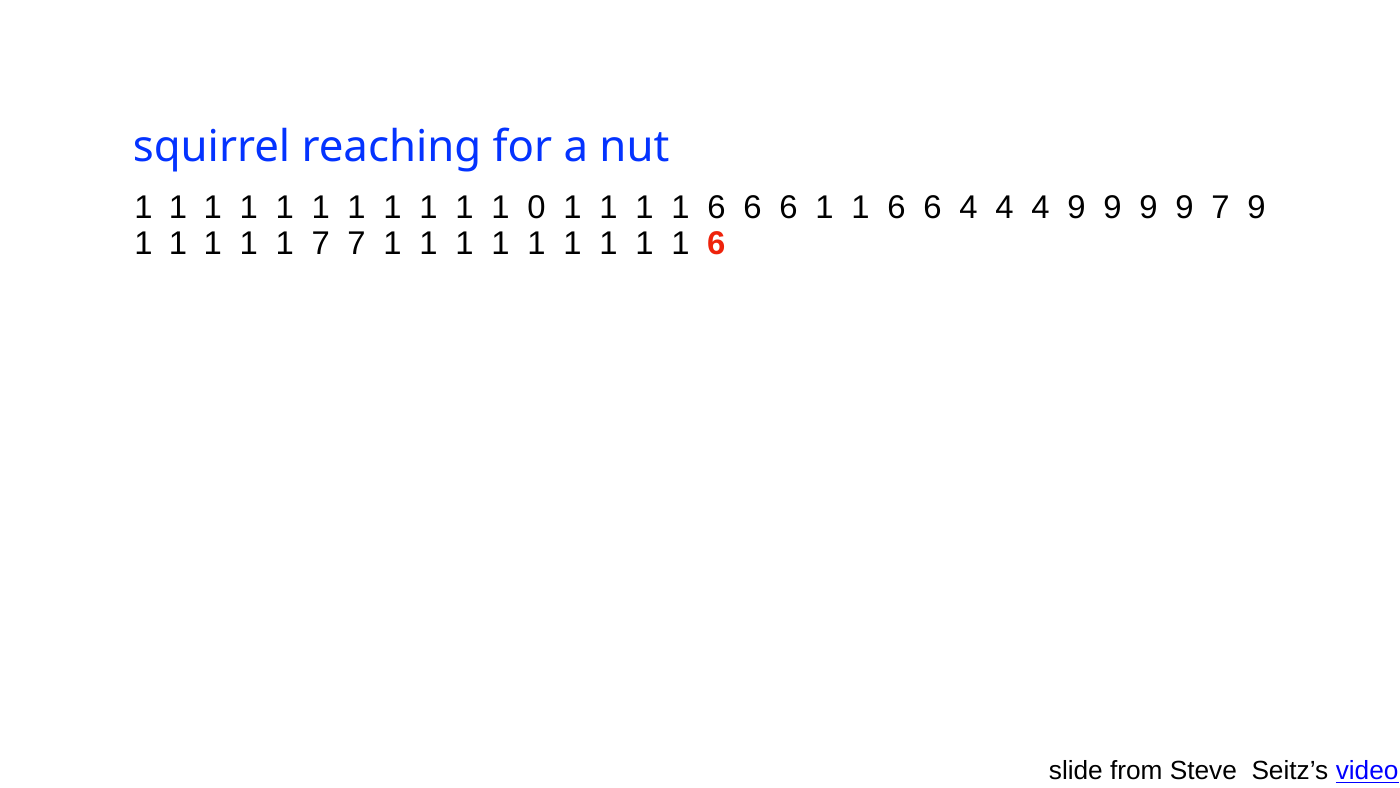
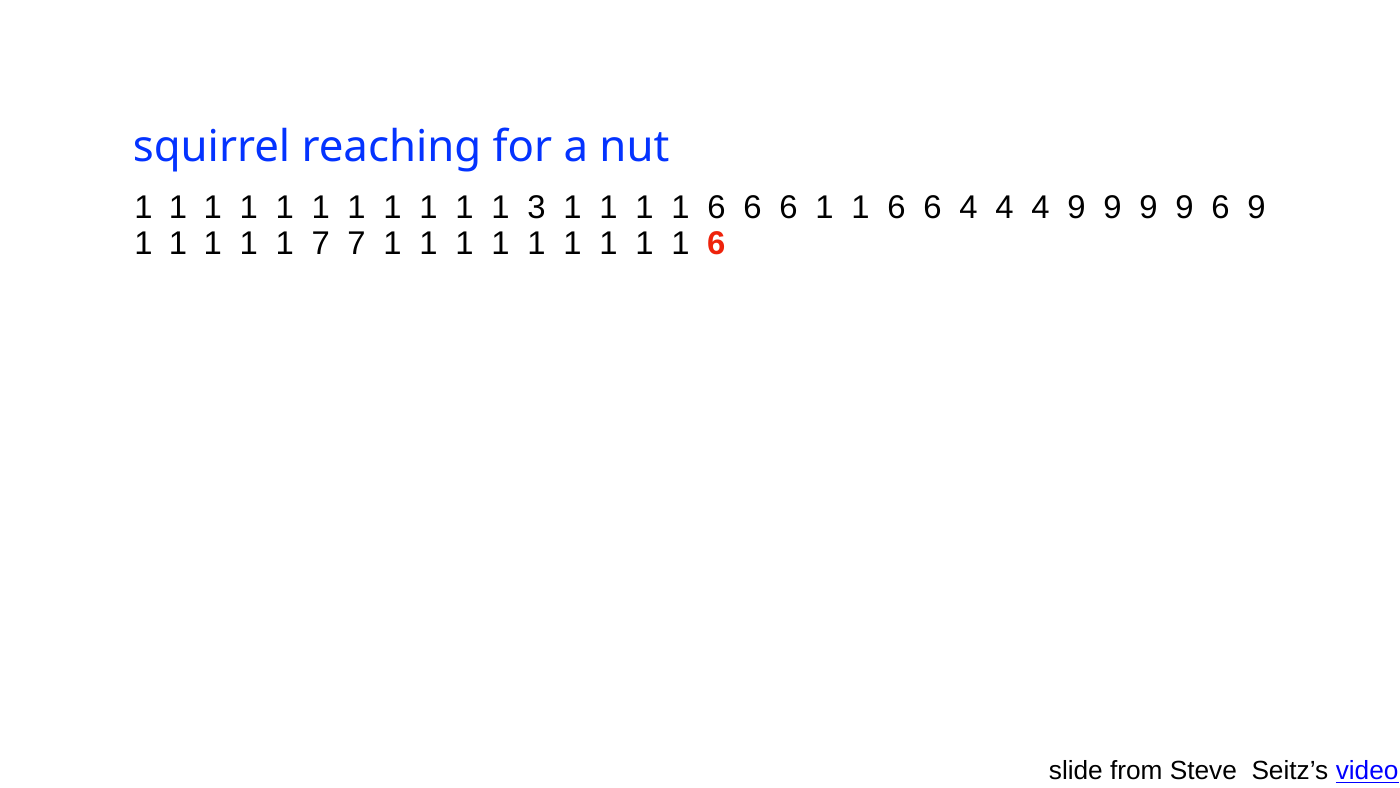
0: 0 -> 3
9 7: 7 -> 6
